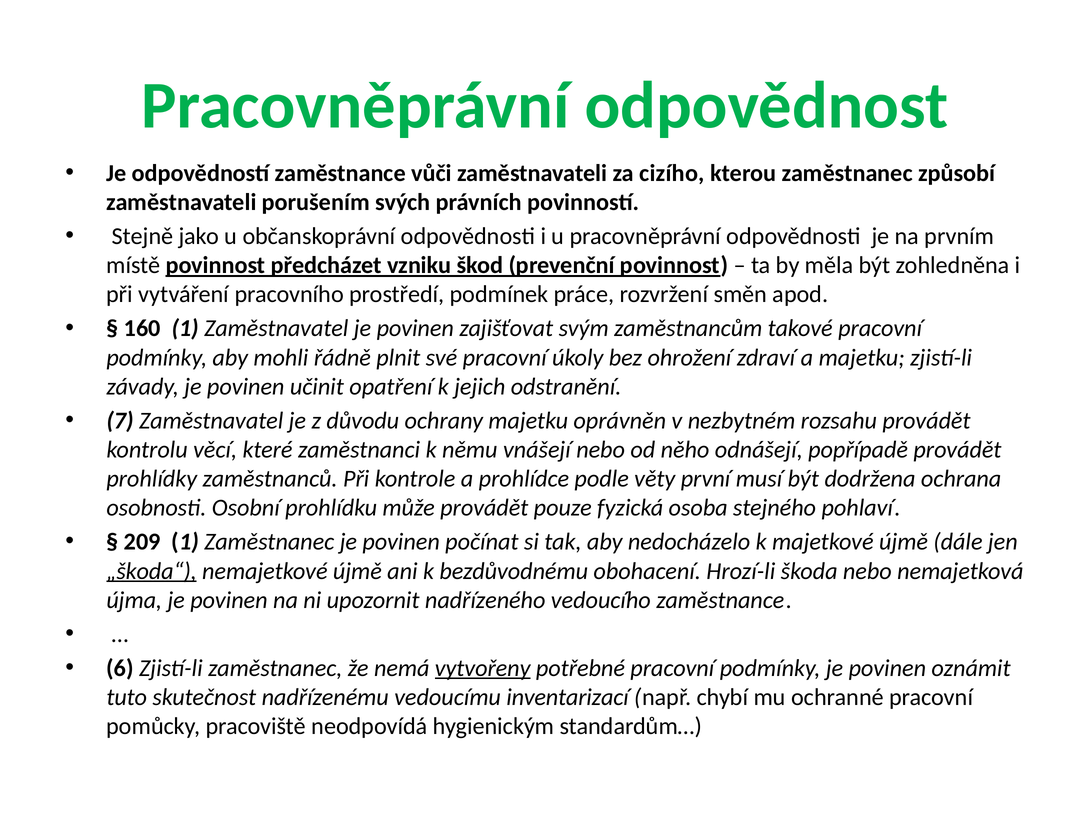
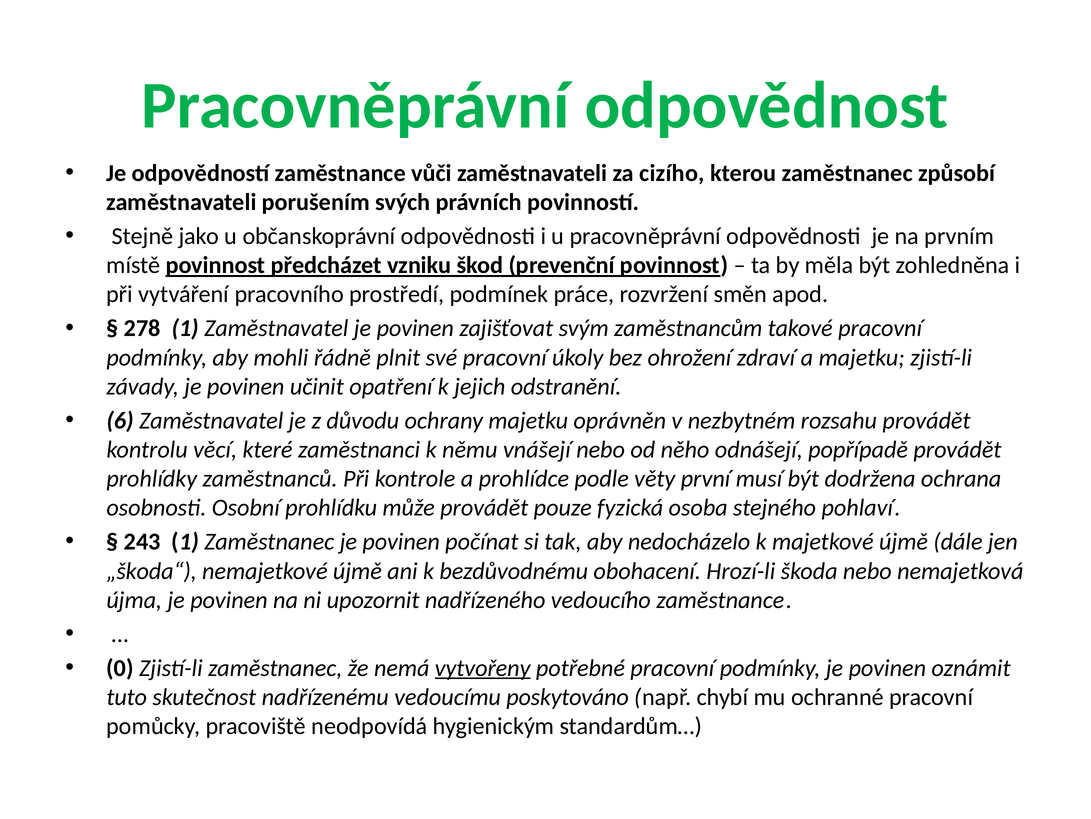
160: 160 -> 278
7: 7 -> 6
209: 209 -> 243
„škoda“ underline: present -> none
6: 6 -> 0
inventarizací: inventarizací -> poskytováno
